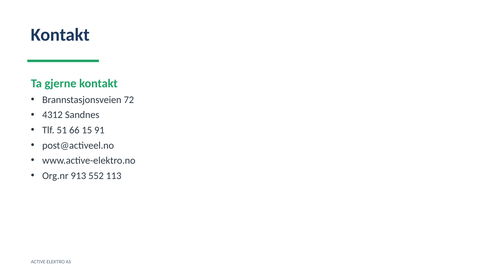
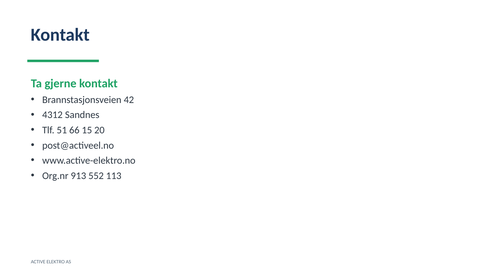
72: 72 -> 42
91: 91 -> 20
